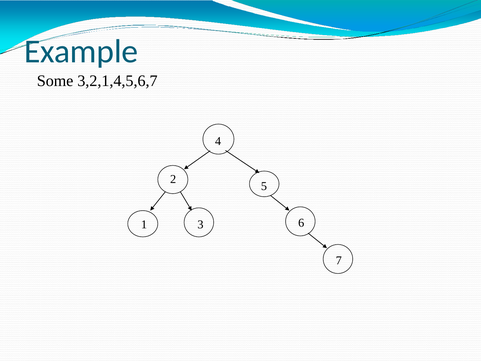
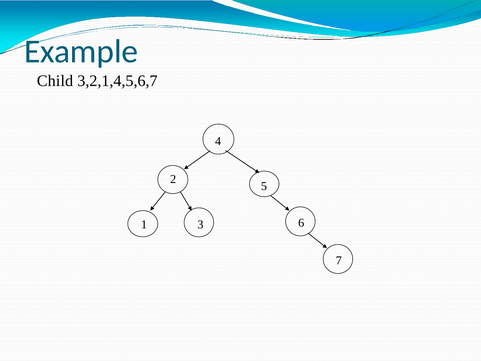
Some: Some -> Child
